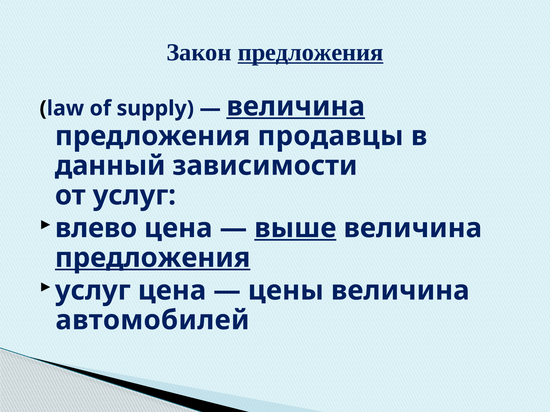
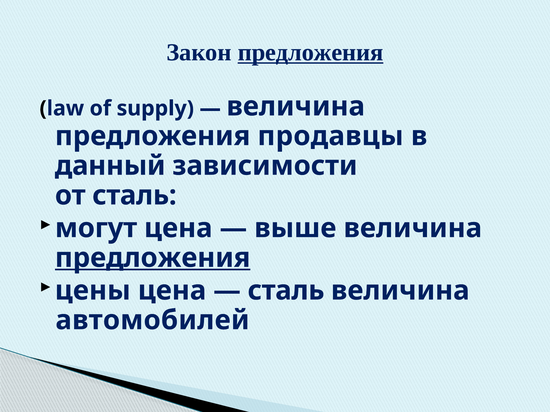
величина at (296, 106) underline: present -> none
от услуг: услуг -> сталь
влево: влево -> могут
выше underline: present -> none
услуг at (93, 291): услуг -> цены
цены at (286, 291): цены -> сталь
